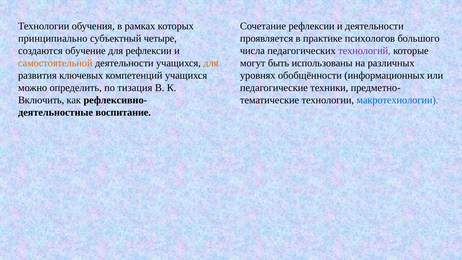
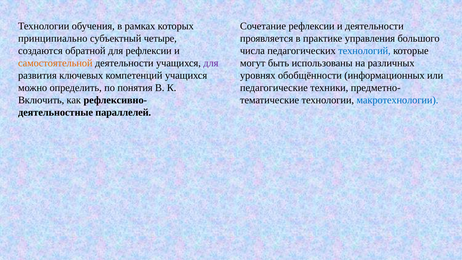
психологов: психологов -> управления
обучение: обучение -> обратной
технологий colour: purple -> blue
для at (211, 63) colour: orange -> purple
тизация: тизация -> понятия
воспитание: воспитание -> параллелей
